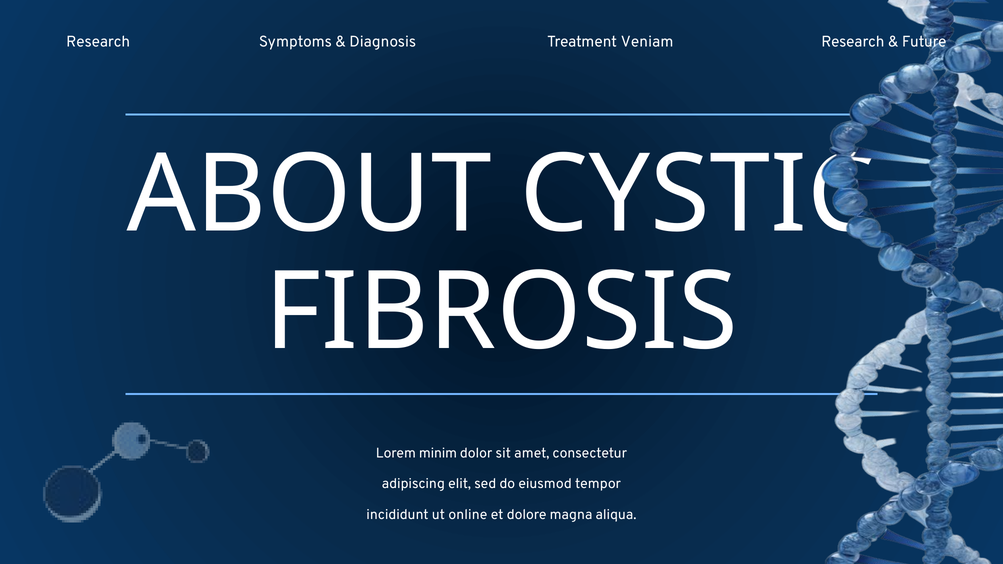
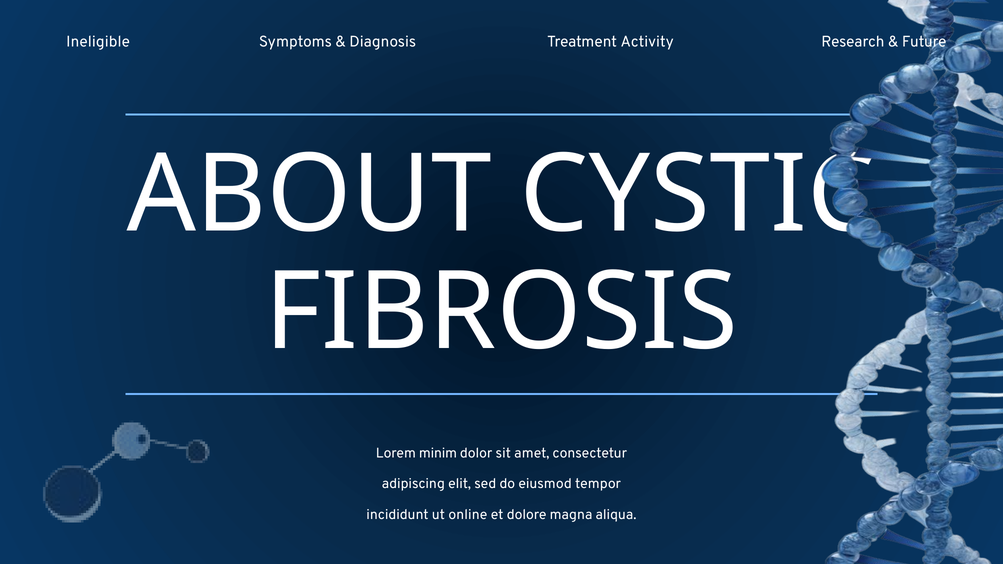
Research at (98, 42): Research -> Ineligible
Veniam: Veniam -> Activity
